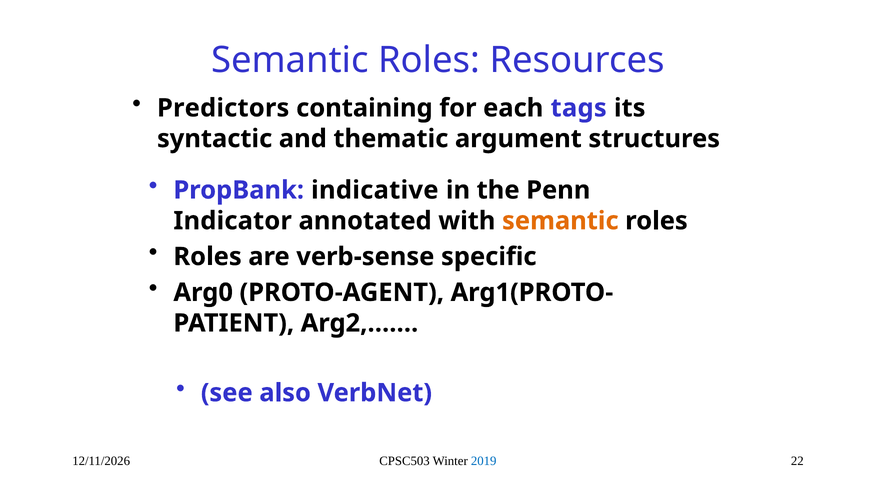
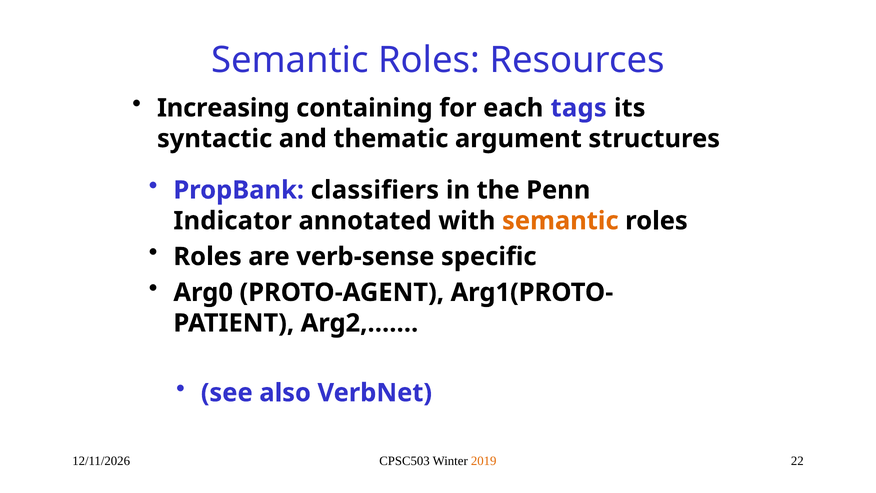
Predictors: Predictors -> Increasing
indicative: indicative -> classifiers
2019 colour: blue -> orange
